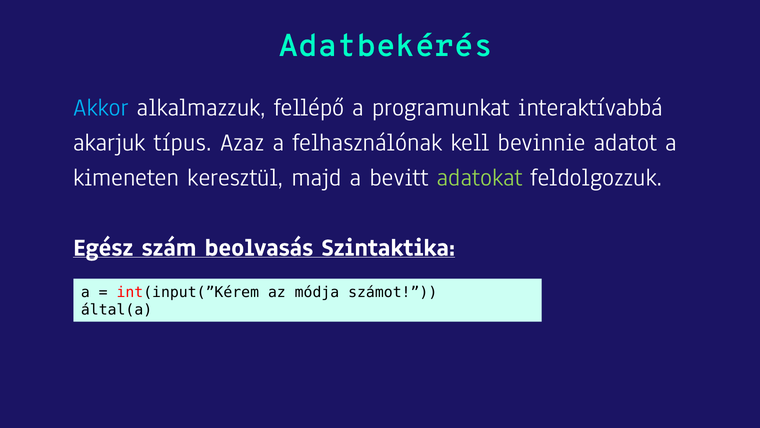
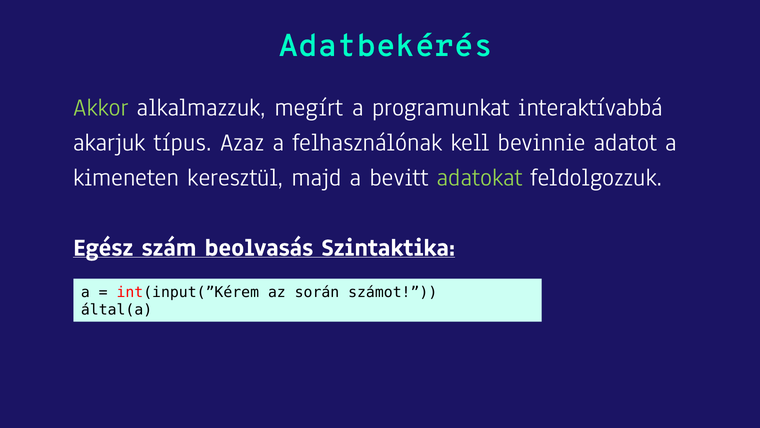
Akkor colour: light blue -> light green
fellépő: fellépő -> megírt
módja: módja -> során
